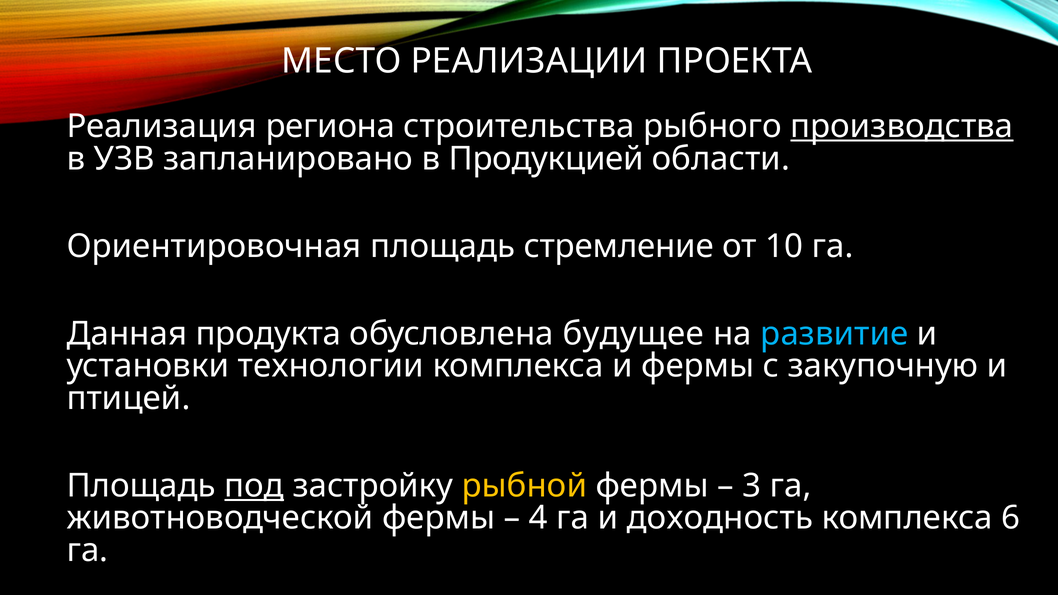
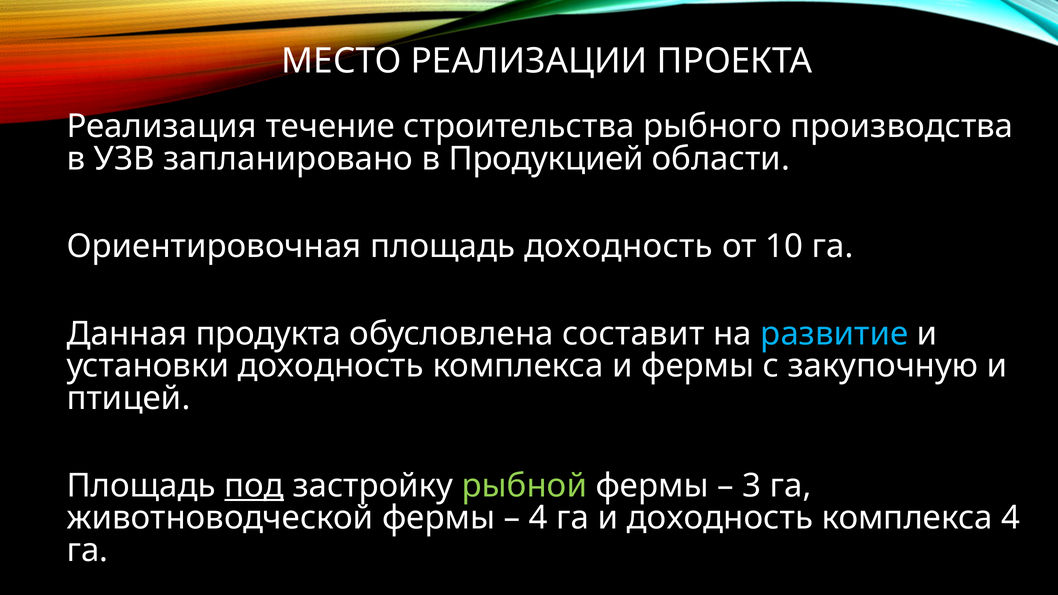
региона: региона -> течение
производства underline: present -> none
площадь стремление: стремление -> доходность
будущее: будущее -> составит
установки технологии: технологии -> доходность
рыбной colour: yellow -> light green
комплекса 6: 6 -> 4
